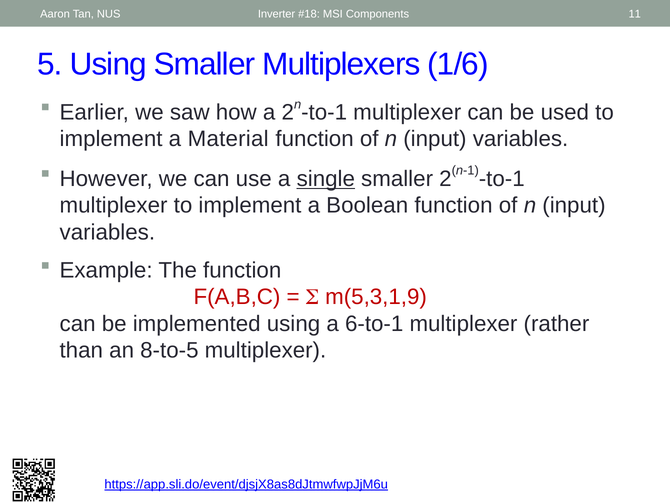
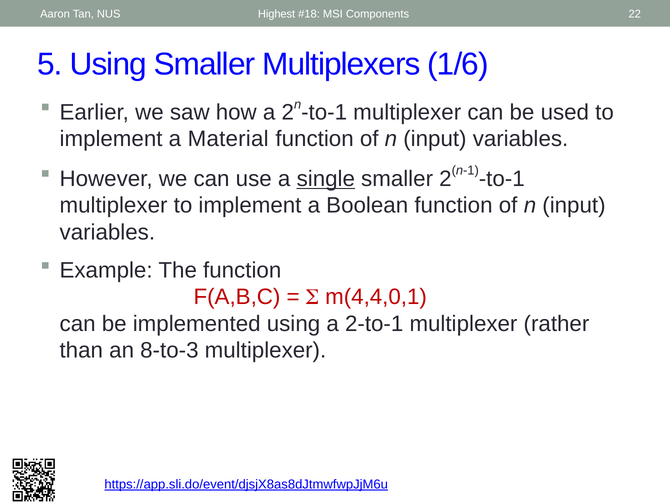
Inverter: Inverter -> Highest
11: 11 -> 22
m(5,3,1,9: m(5,3,1,9 -> m(4,4,0,1
6-to-1: 6-to-1 -> 2-to-1
8-to-5: 8-to-5 -> 8-to-3
